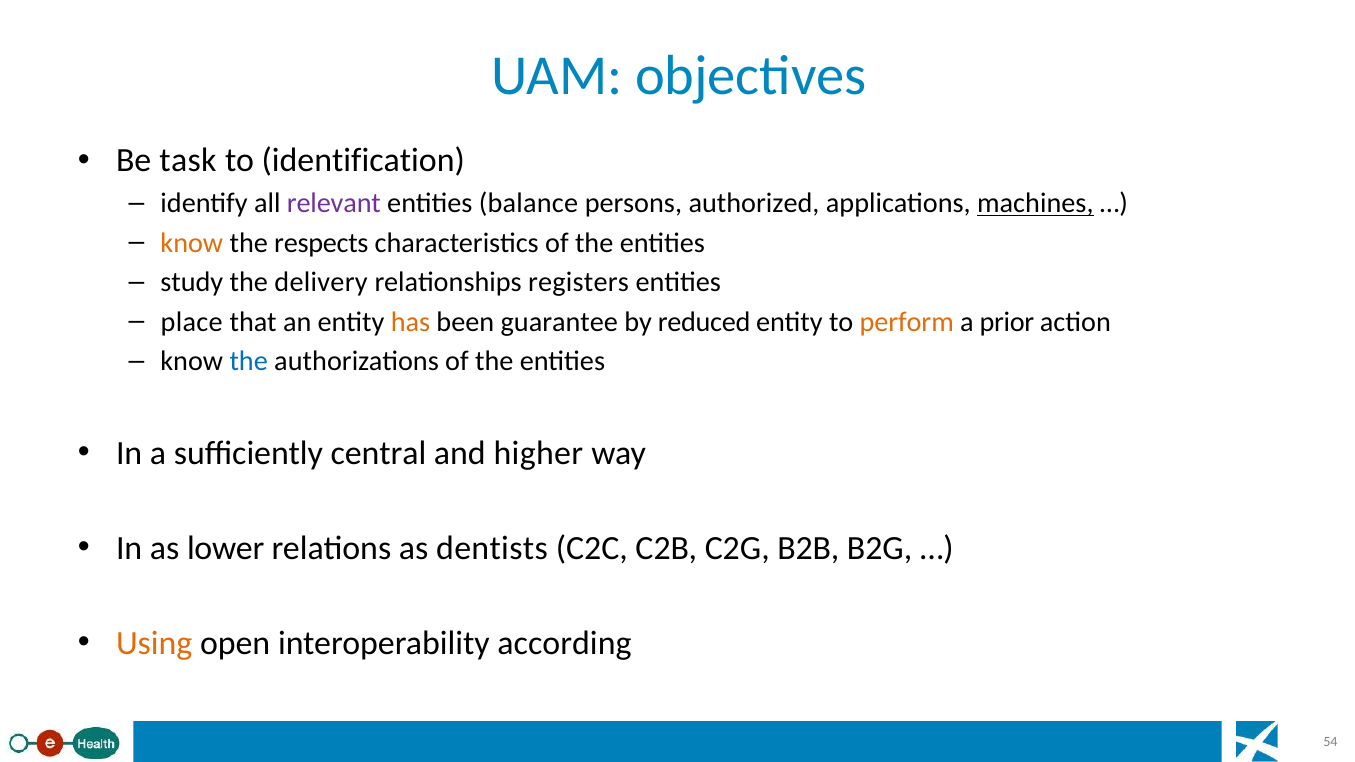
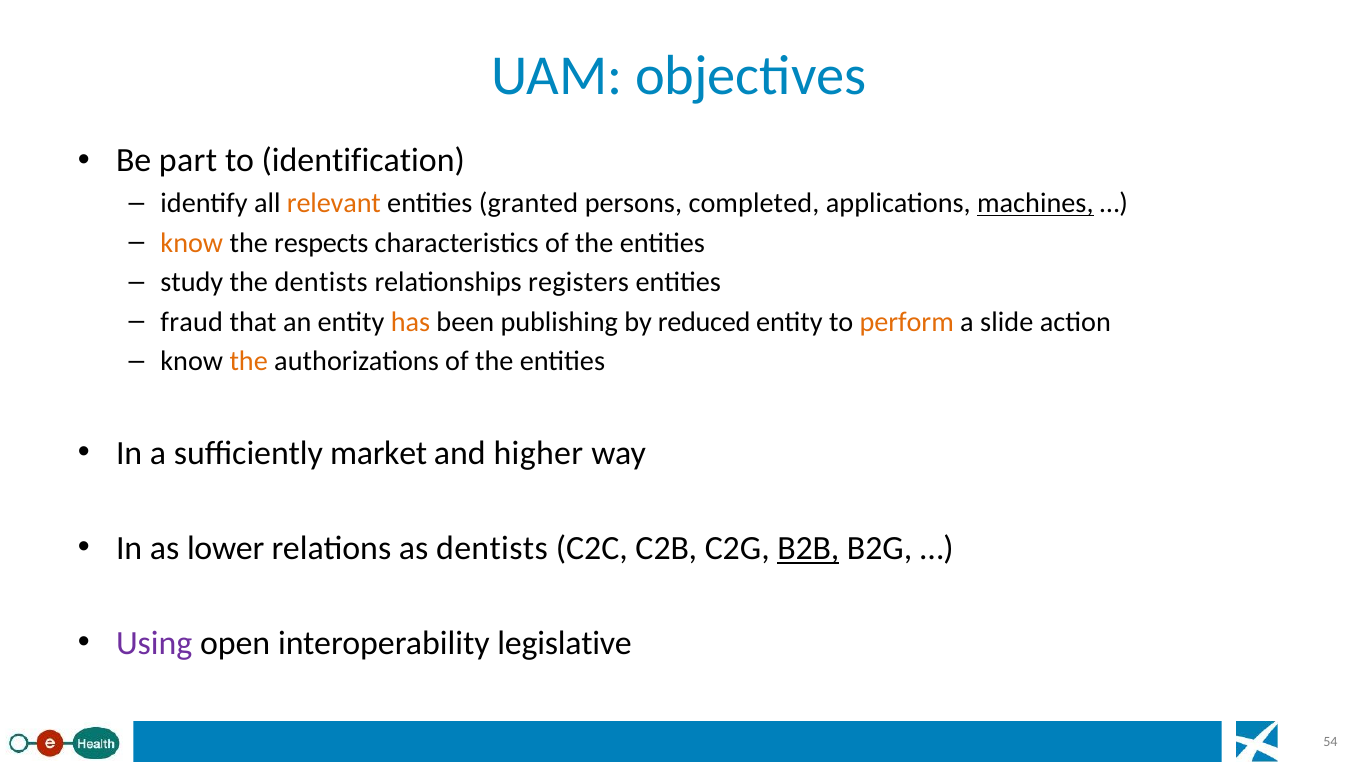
task: task -> part
relevant colour: purple -> orange
balance: balance -> granted
authorized: authorized -> completed
the delivery: delivery -> dentists
place: place -> fraud
guarantee: guarantee -> publishing
prior: prior -> slide
the at (249, 362) colour: blue -> orange
central: central -> market
B2B underline: none -> present
Using colour: orange -> purple
according: according -> legislative
